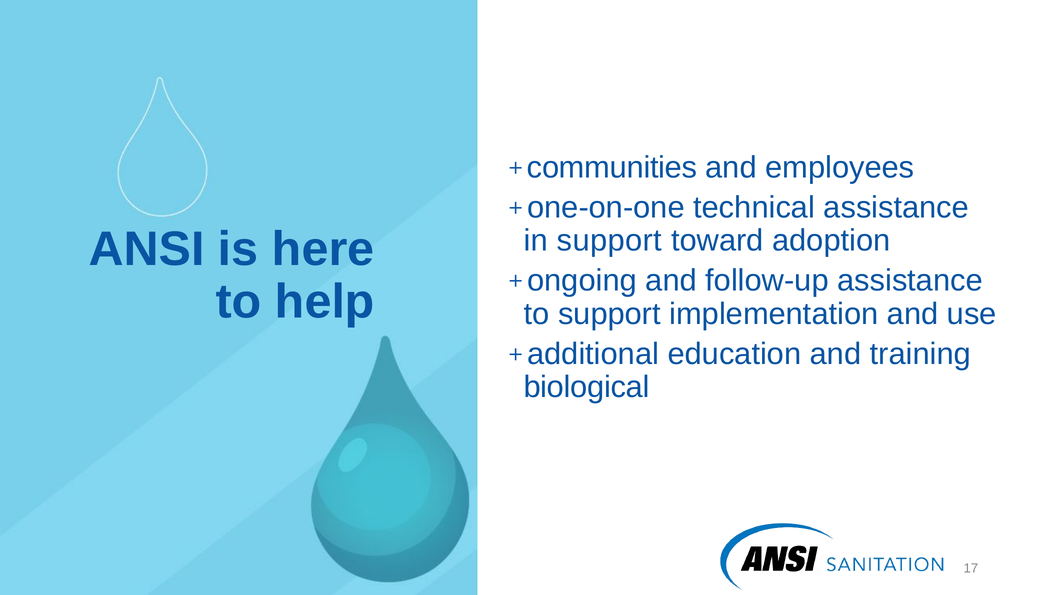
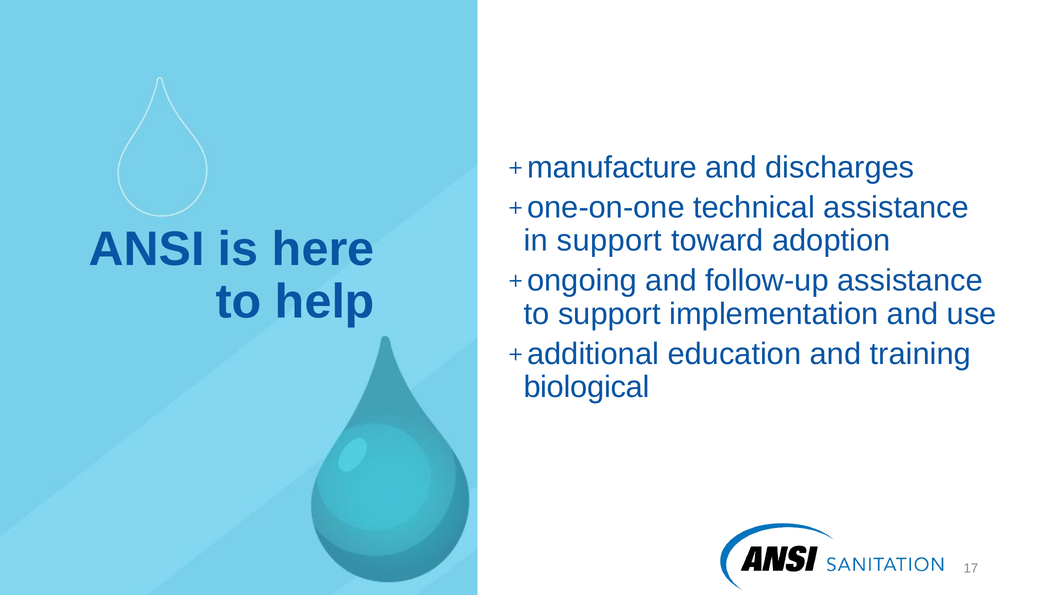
communities: communities -> manufacture
employees: employees -> discharges
